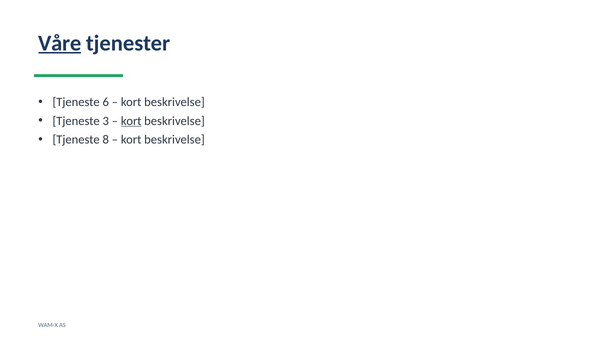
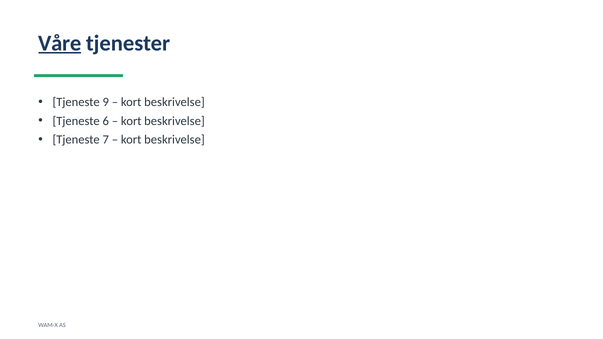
6: 6 -> 9
3: 3 -> 6
kort at (131, 121) underline: present -> none
8: 8 -> 7
